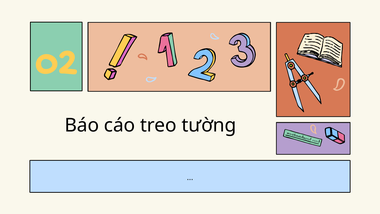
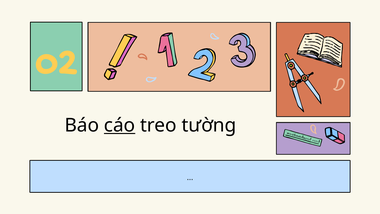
cáo underline: none -> present
